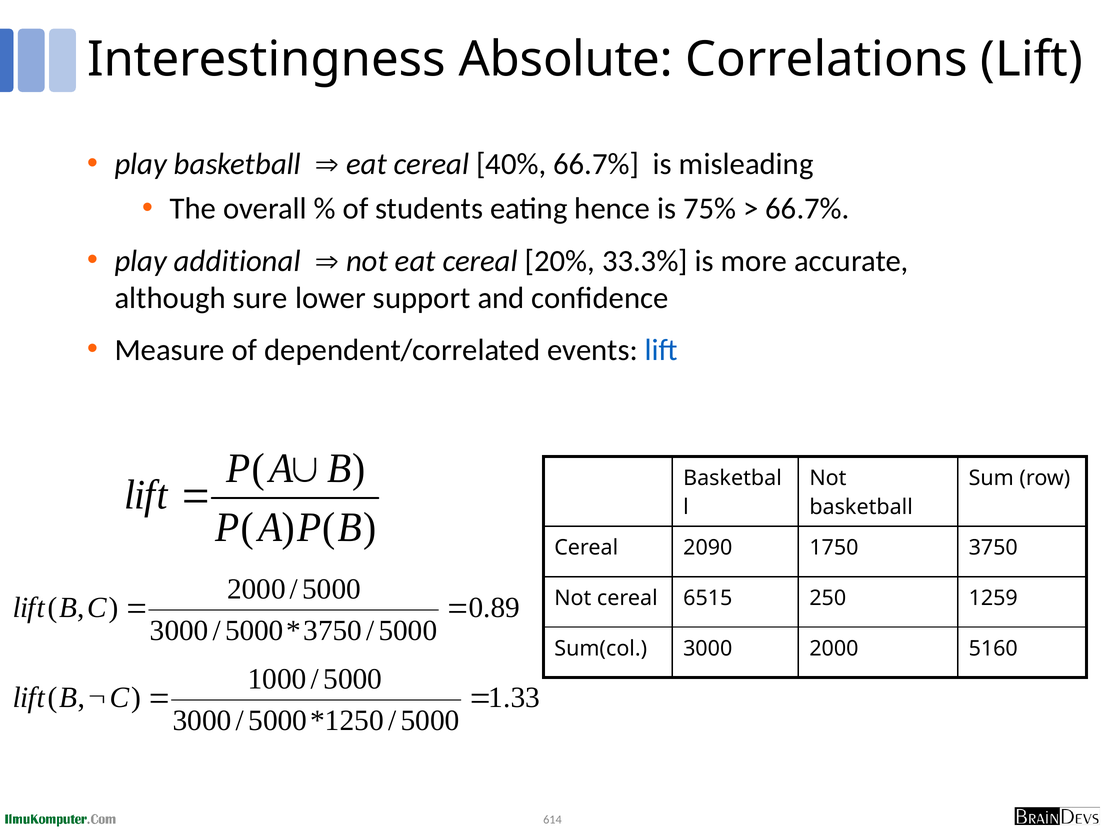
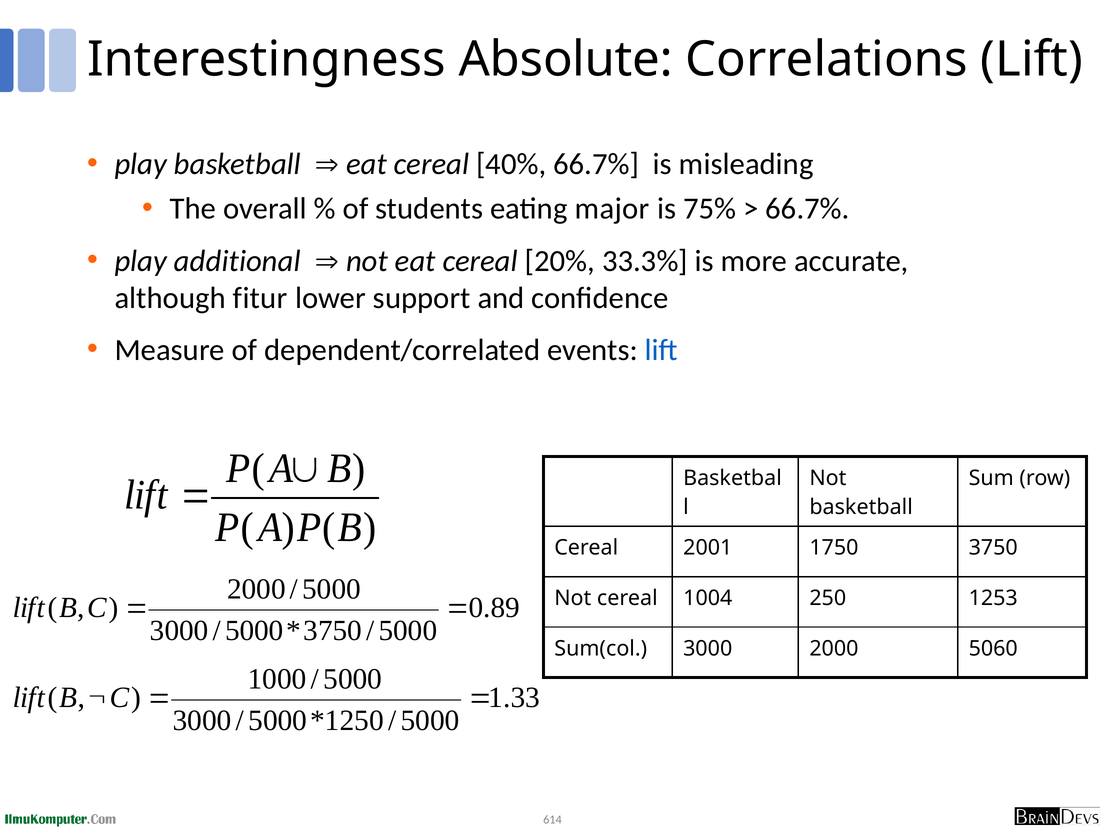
hence: hence -> major
sure: sure -> fitur
2090: 2090 -> 2001
6515: 6515 -> 1004
1259: 1259 -> 1253
5160: 5160 -> 5060
